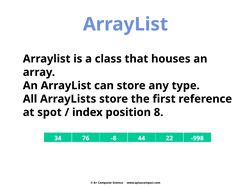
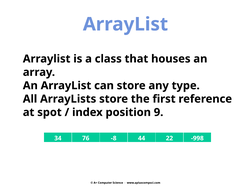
8: 8 -> 9
